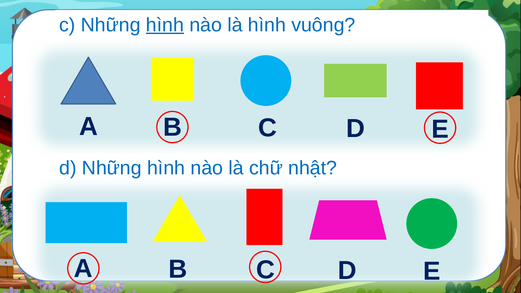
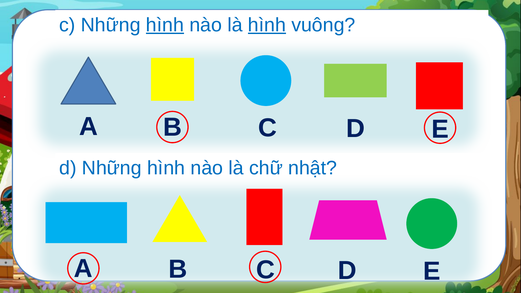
hình at (267, 25) underline: none -> present
